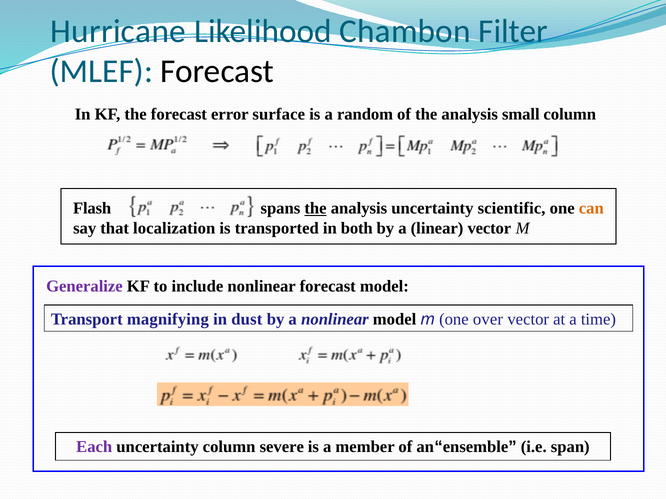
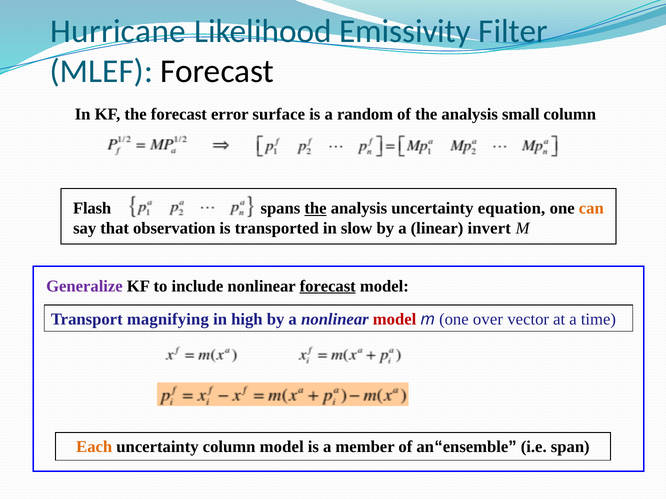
Chambon: Chambon -> Emissivity
scientific: scientific -> equation
localization: localization -> observation
both: both -> slow
linear vector: vector -> invert
forecast at (328, 286) underline: none -> present
dust: dust -> high
model at (395, 320) colour: black -> red
Each colour: purple -> orange
column severe: severe -> model
